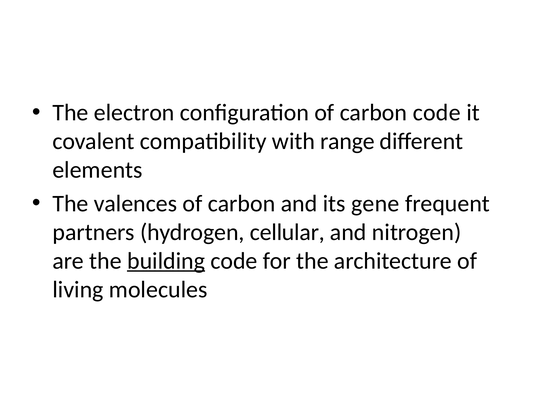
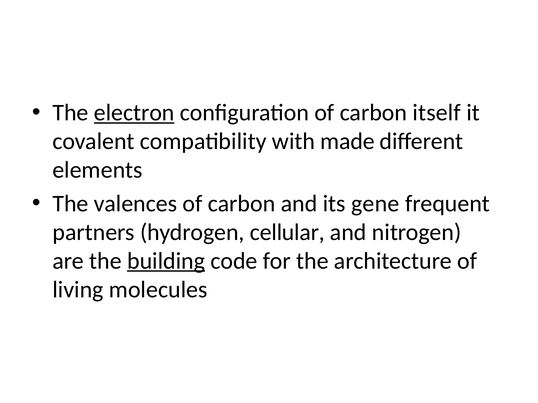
electron underline: none -> present
carbon code: code -> itself
range: range -> made
